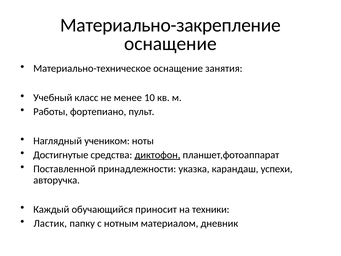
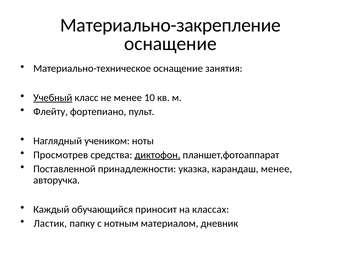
Учебный underline: none -> present
Работы: Работы -> Флейту
Достигнутые: Достигнутые -> Просмотрев
карандаш успехи: успехи -> менее
техники: техники -> классах
